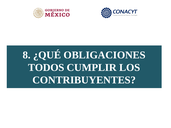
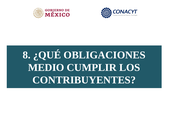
TODOS: TODOS -> MEDIO
